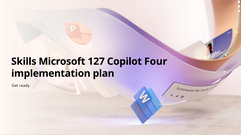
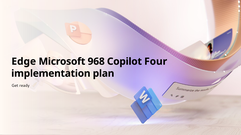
Skills: Skills -> Edge
127: 127 -> 968
